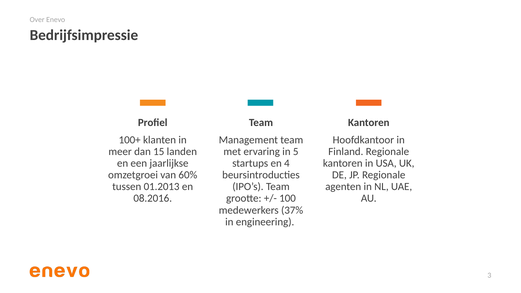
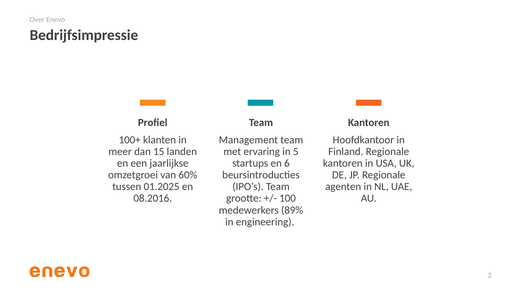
4: 4 -> 6
01.2013: 01.2013 -> 01.2025
37%: 37% -> 89%
